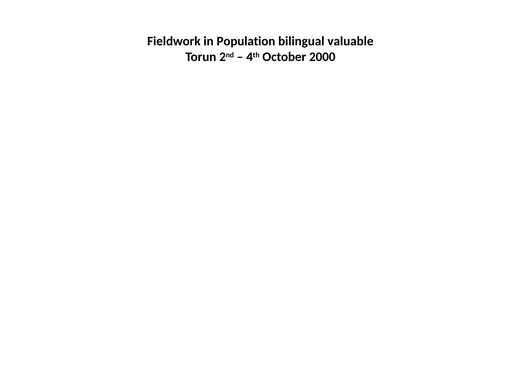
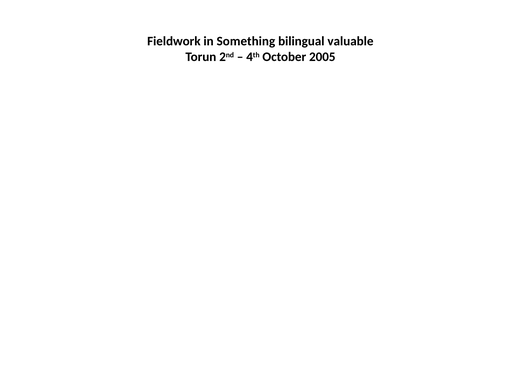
Population: Population -> Something
2000: 2000 -> 2005
